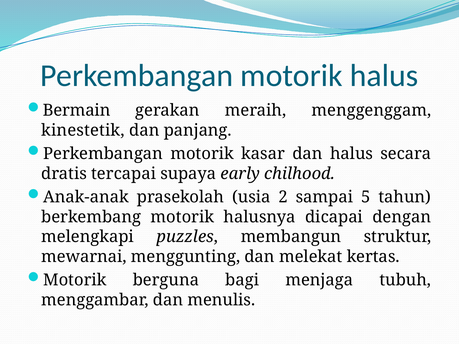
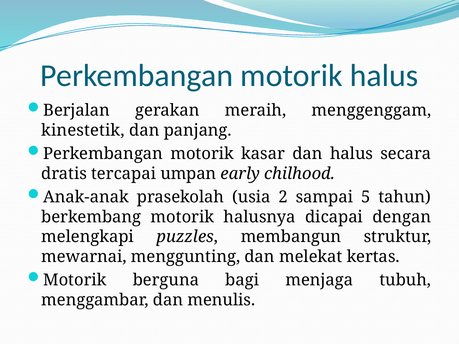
Bermain: Bermain -> Berjalan
supaya: supaya -> umpan
